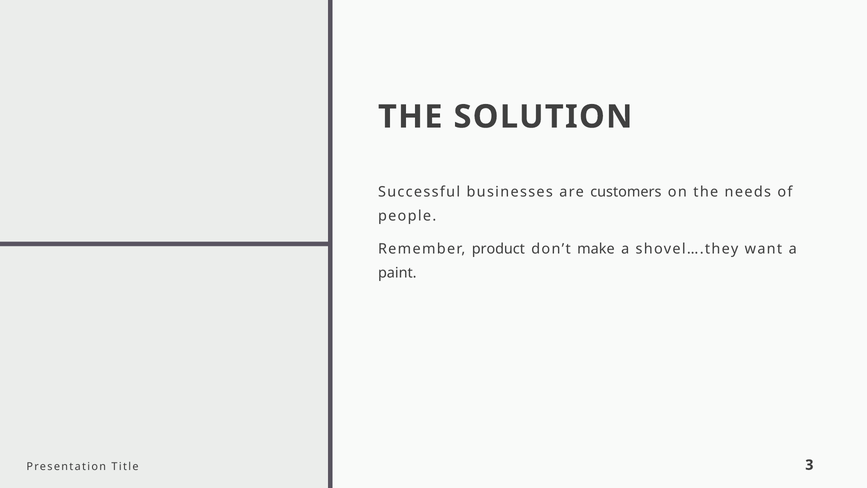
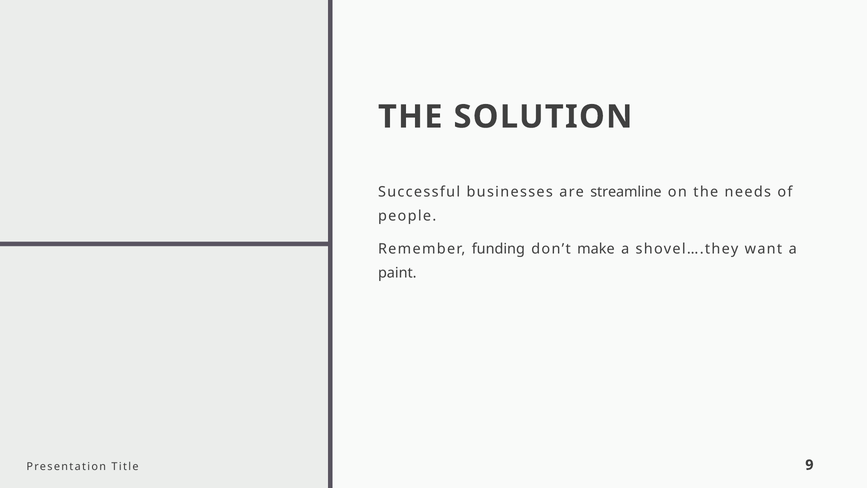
customers: customers -> streamline
product: product -> funding
3: 3 -> 9
